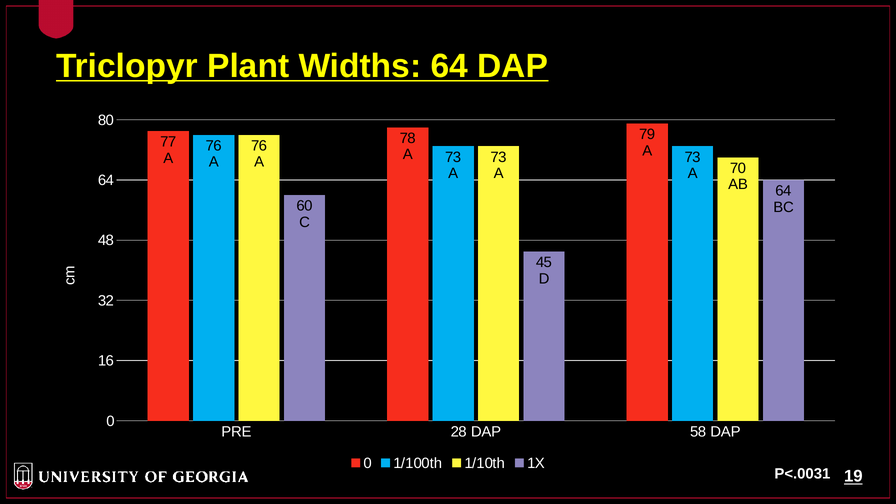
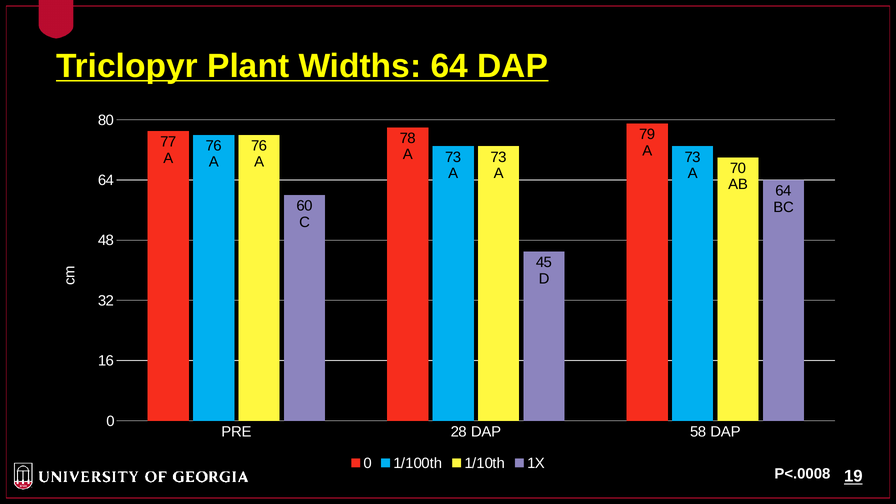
P<.0031: P<.0031 -> P<.0008
